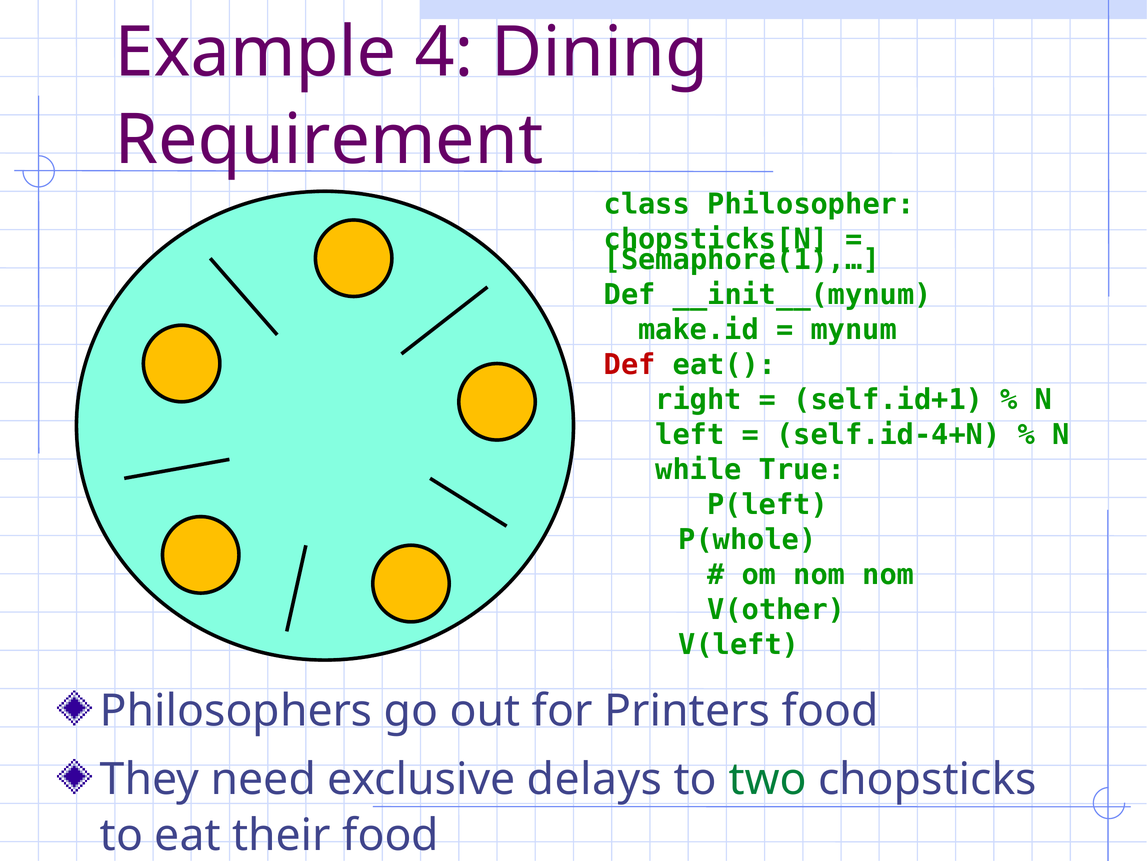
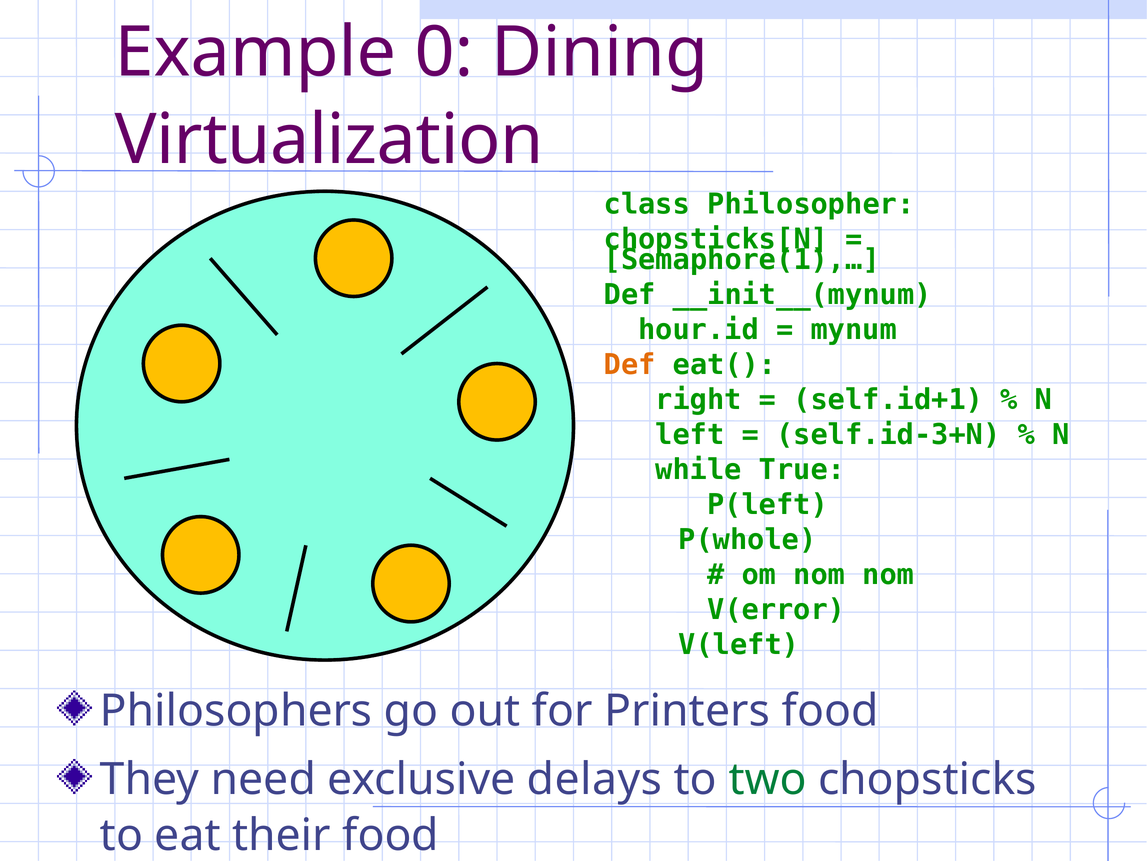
4: 4 -> 0
Requirement: Requirement -> Virtualization
make.id: make.id -> hour.id
Def at (630, 364) colour: red -> orange
self.id-4+N: self.id-4+N -> self.id-3+N
V(other: V(other -> V(error
